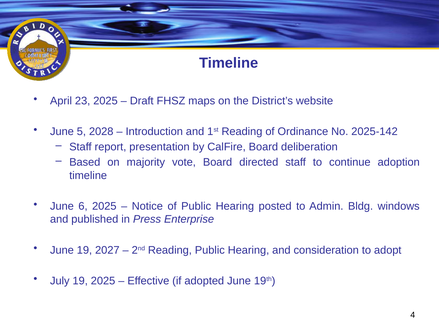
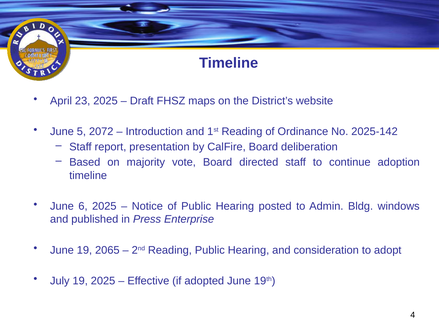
2028: 2028 -> 2072
2027: 2027 -> 2065
